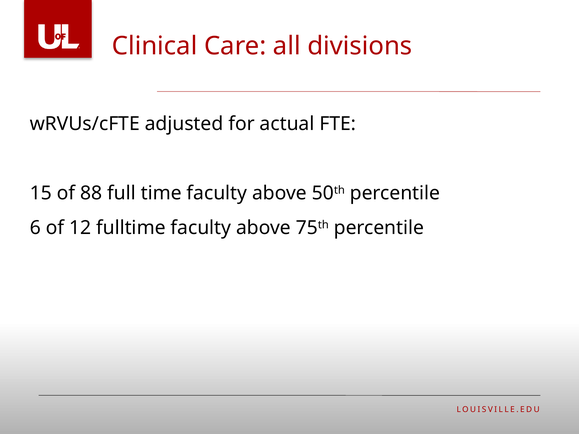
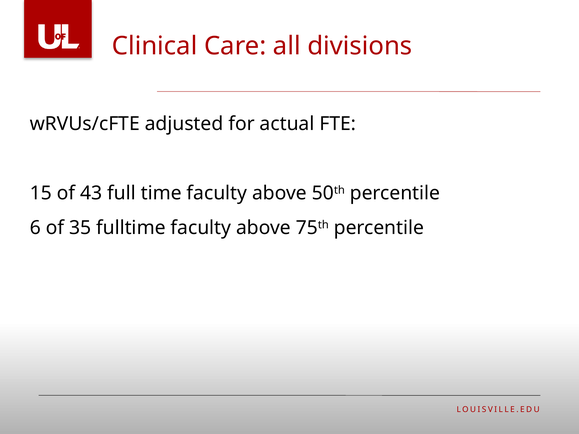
88: 88 -> 43
12: 12 -> 35
